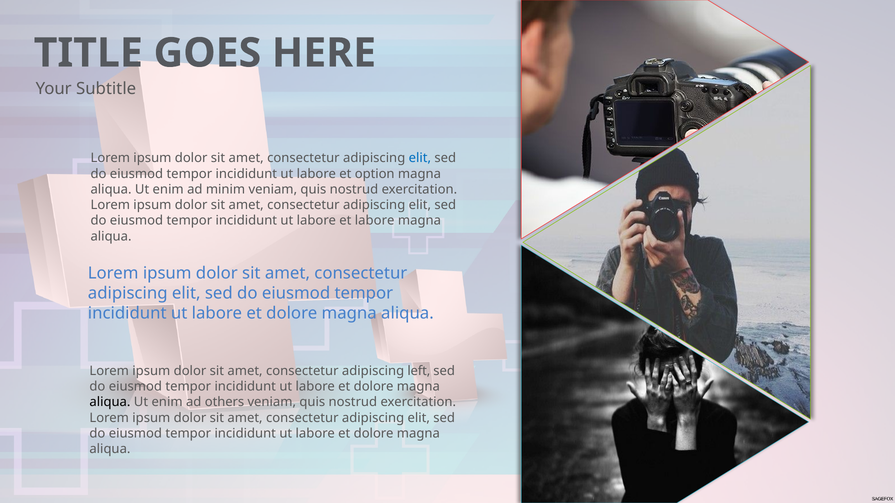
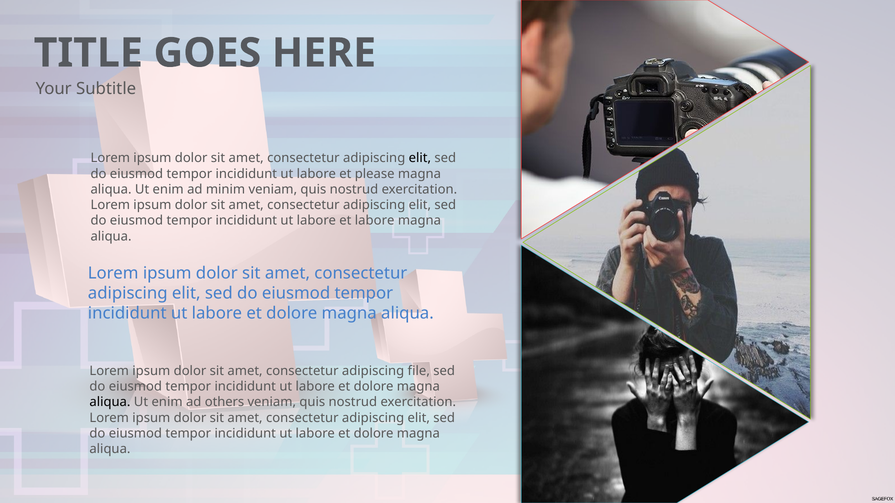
elit at (420, 158) colour: blue -> black
option: option -> please
left: left -> file
